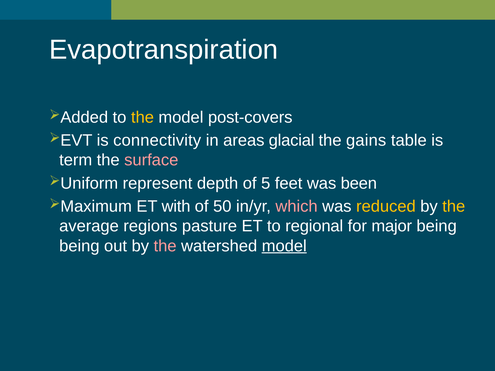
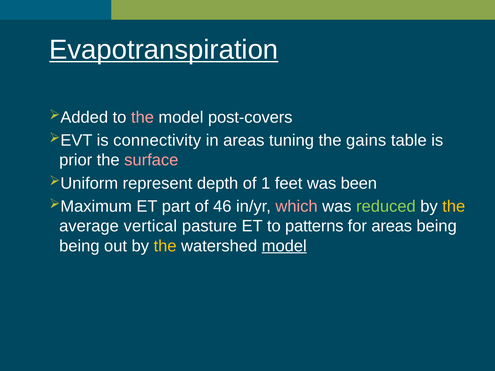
Evapotranspiration underline: none -> present
the at (142, 117) colour: yellow -> pink
glacial: glacial -> tuning
term: term -> prior
5: 5 -> 1
with: with -> part
50: 50 -> 46
reduced colour: yellow -> light green
regions: regions -> vertical
regional: regional -> patterns
for major: major -> areas
the at (165, 246) colour: pink -> yellow
